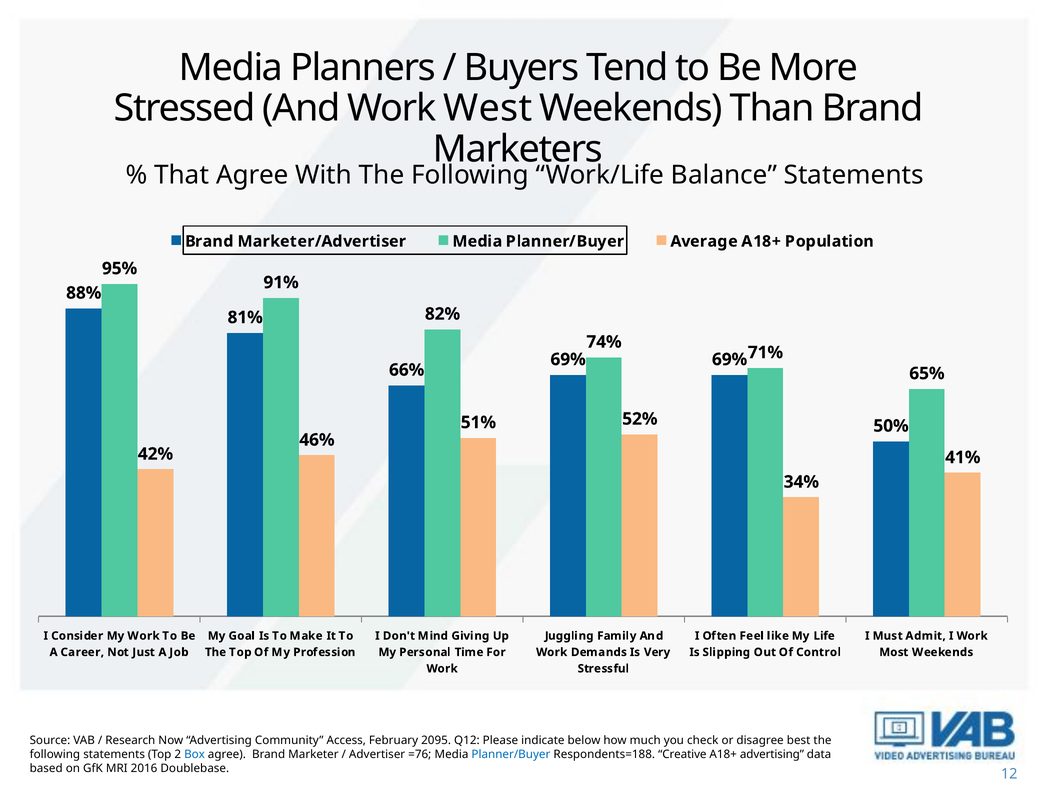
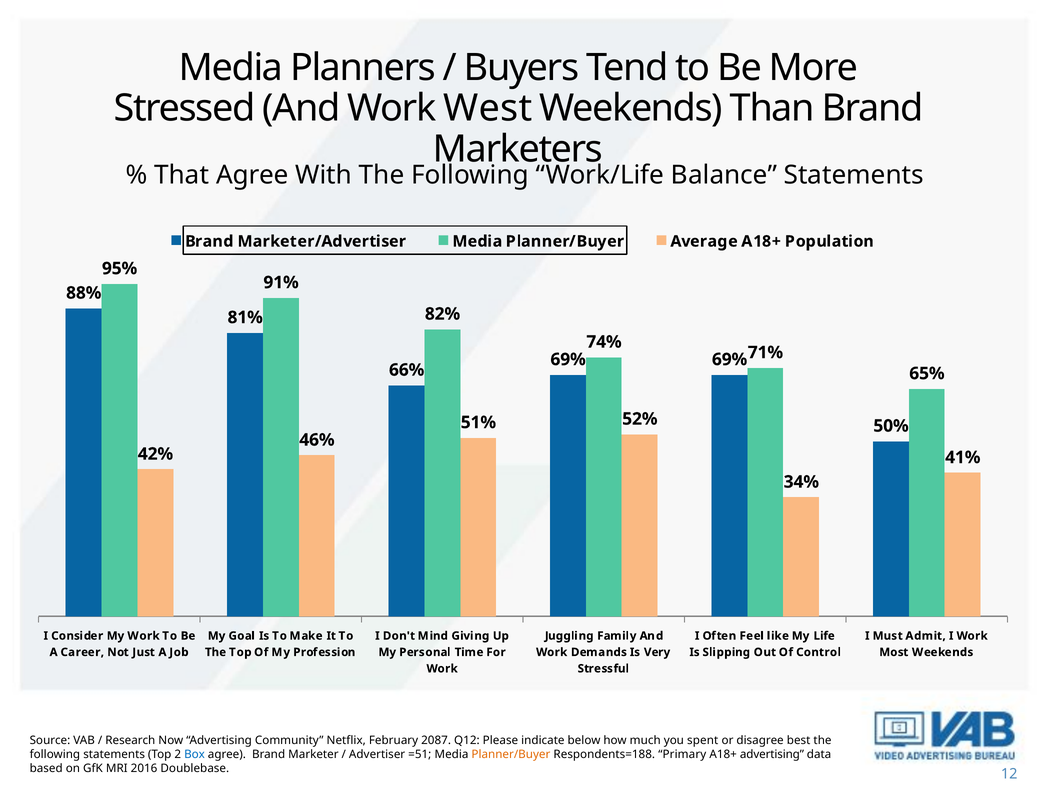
Access: Access -> Netflix
2095: 2095 -> 2087
check: check -> spent
=76: =76 -> =51
Planner/Buyer at (511, 754) colour: blue -> orange
Creative: Creative -> Primary
